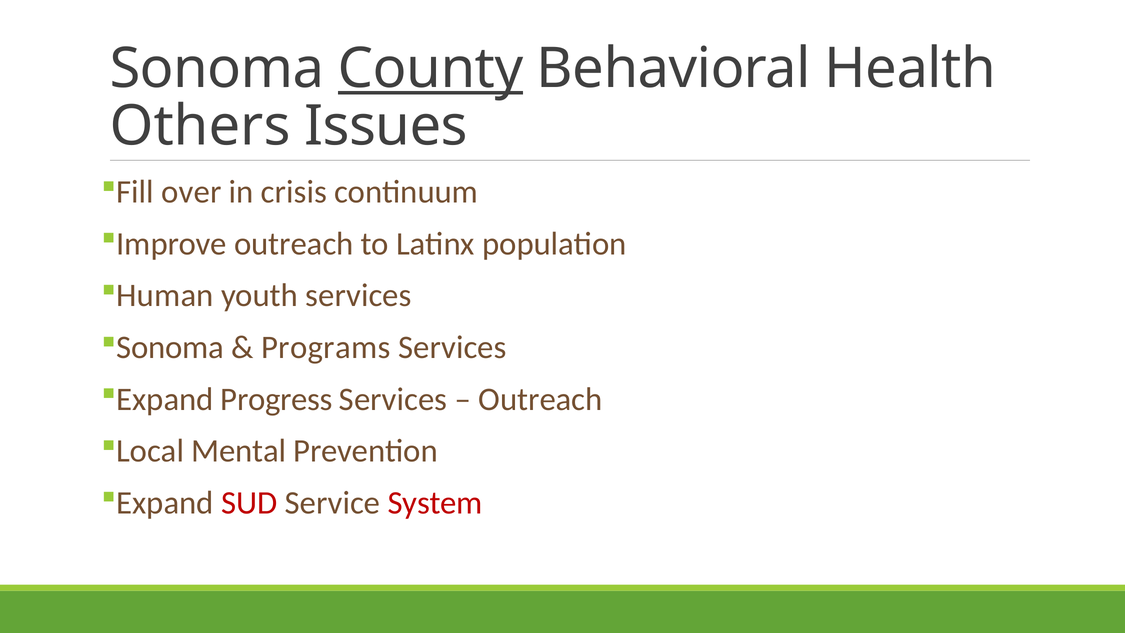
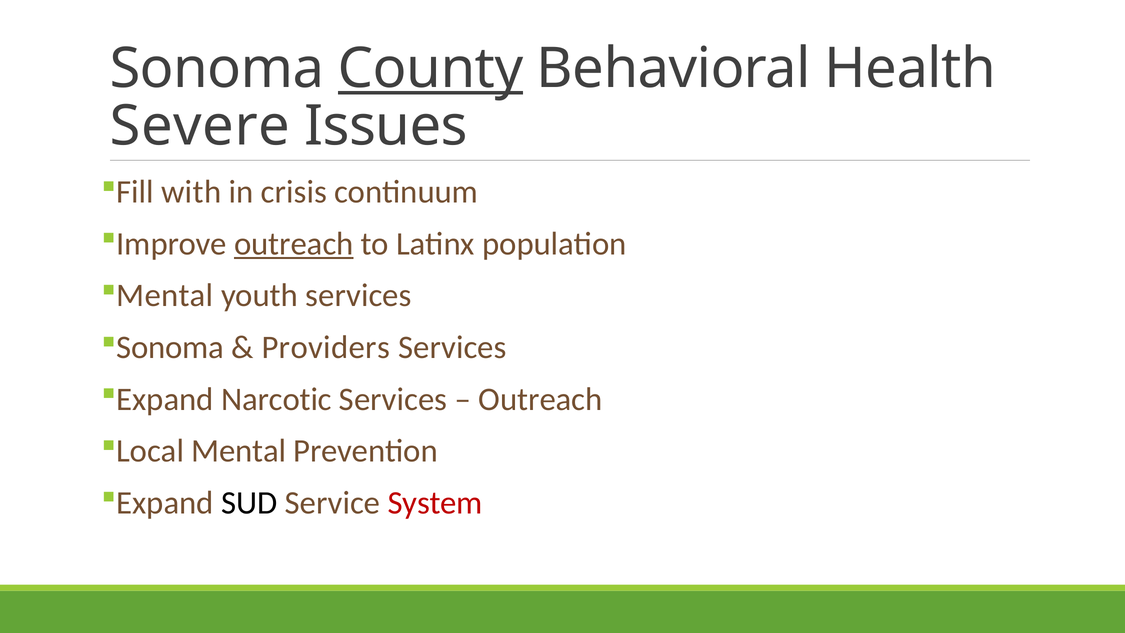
Others: Others -> Severe
over: over -> with
outreach at (294, 244) underline: none -> present
Human at (165, 296): Human -> Mental
Programs: Programs -> Providers
Progress: Progress -> Narcotic
SUD colour: red -> black
